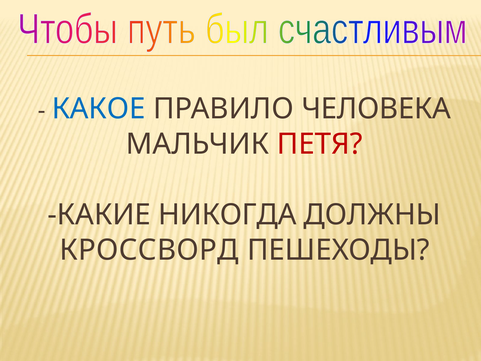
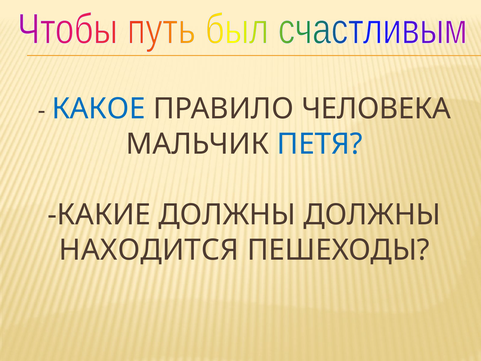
ПЕТЯ colour: red -> blue
КАКИЕ НИКОГДА: НИКОГДА -> ДОЛЖНЫ
КРОССВОРД: КРОССВОРД -> НАХОДИТСЯ
